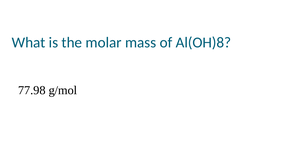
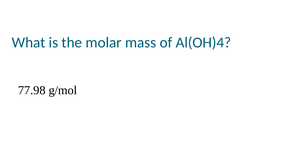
Al(OH)8: Al(OH)8 -> Al(OH)4
